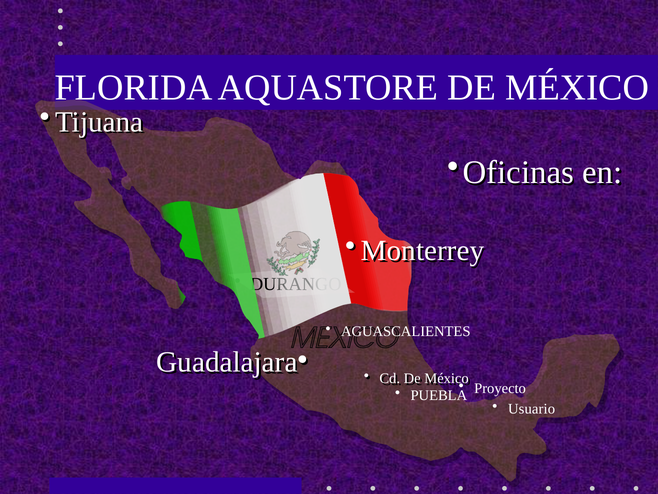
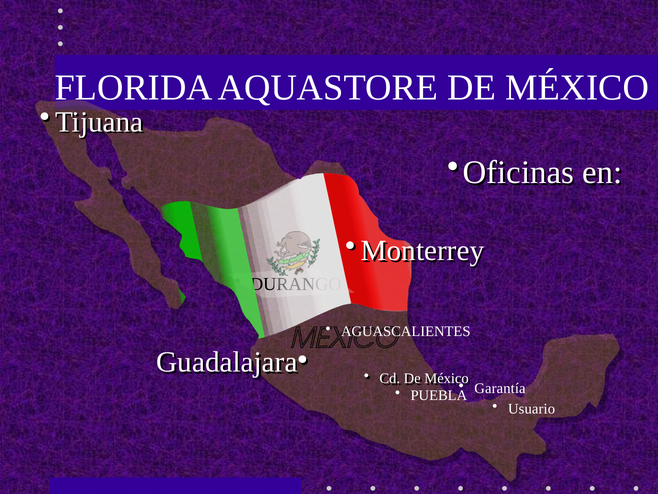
Proyecto: Proyecto -> Garantía
